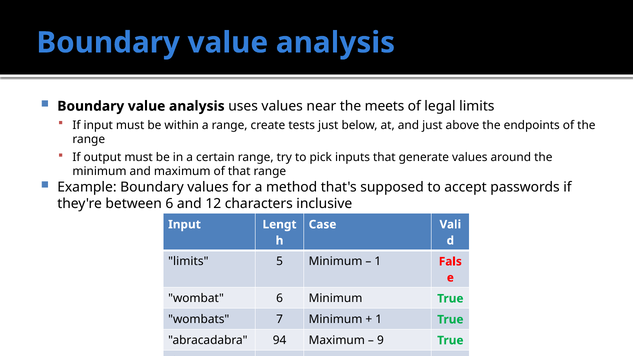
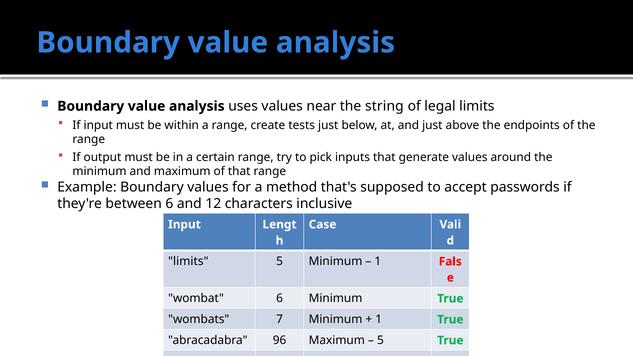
meets: meets -> string
94: 94 -> 96
9 at (380, 340): 9 -> 5
